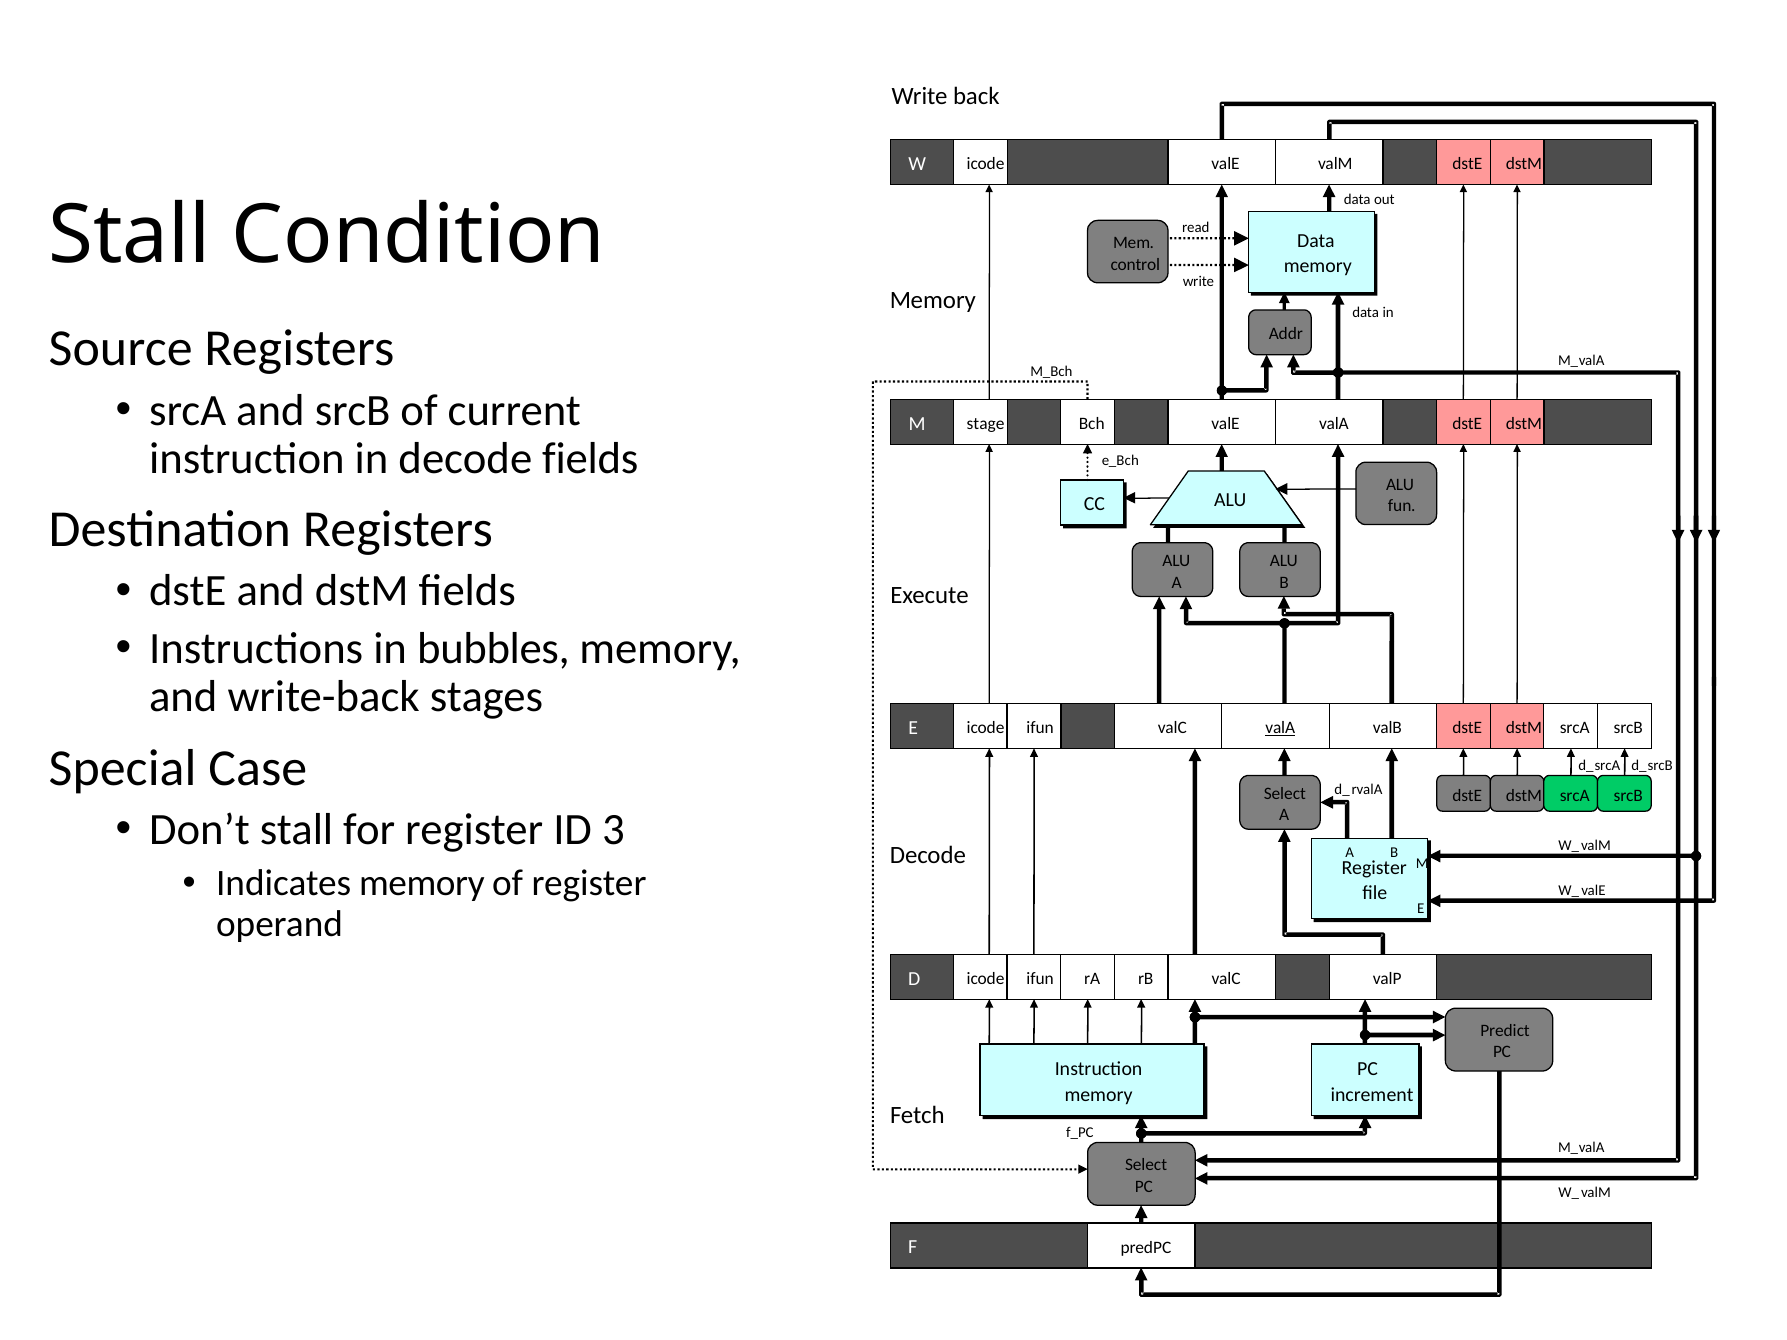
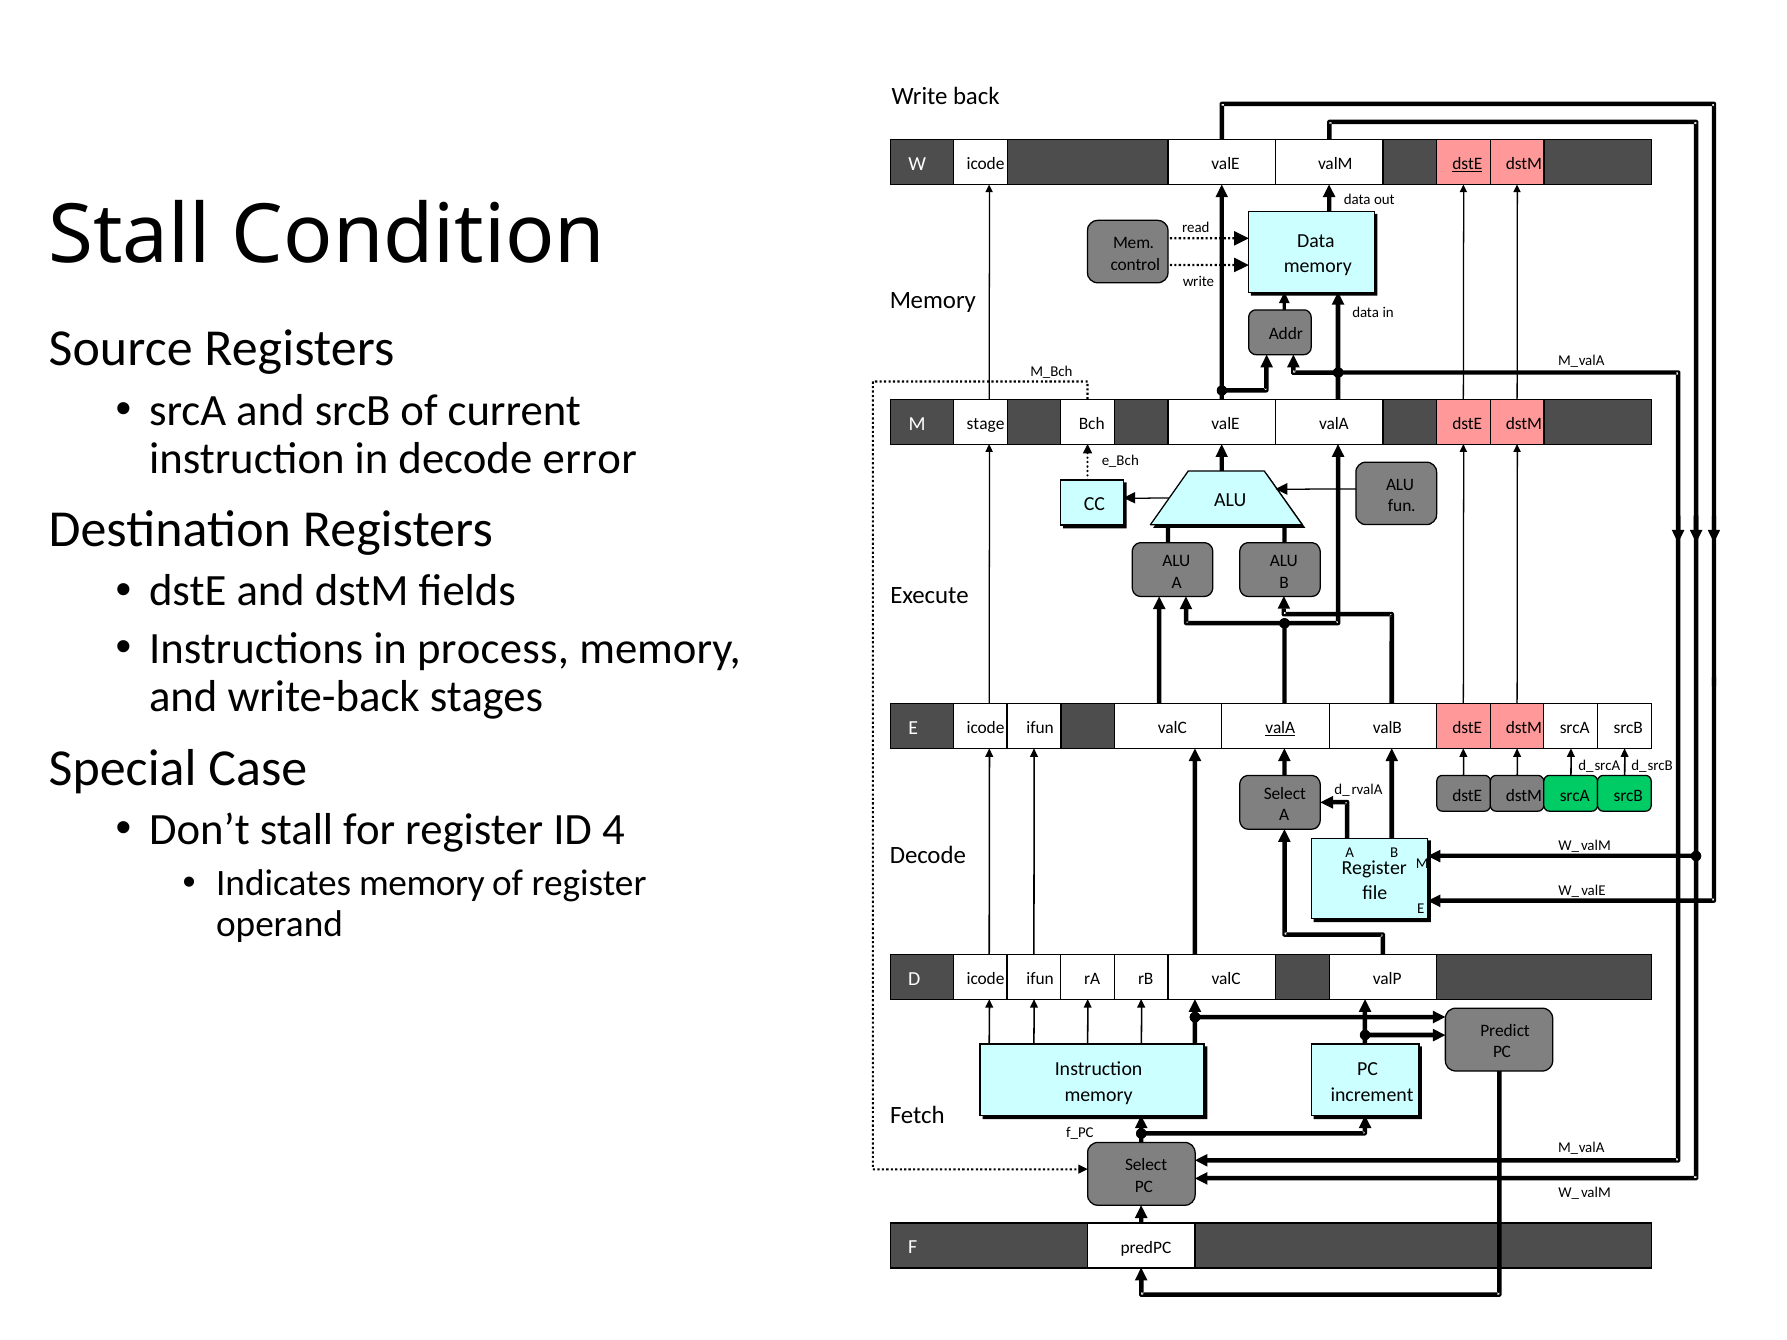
dstE at (1467, 164) underline: none -> present
decode fields: fields -> error
bubbles: bubbles -> process
3: 3 -> 4
